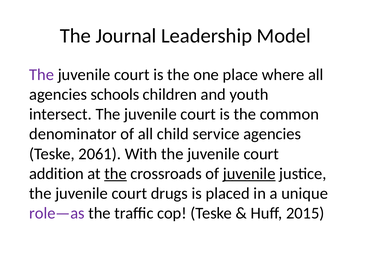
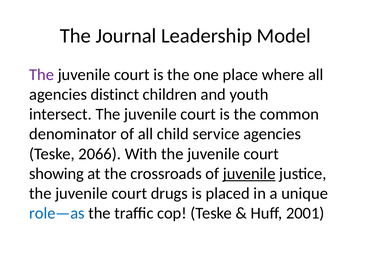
schools: schools -> distinct
2061: 2061 -> 2066
addition: addition -> showing
the at (116, 174) underline: present -> none
role—as colour: purple -> blue
2015: 2015 -> 2001
